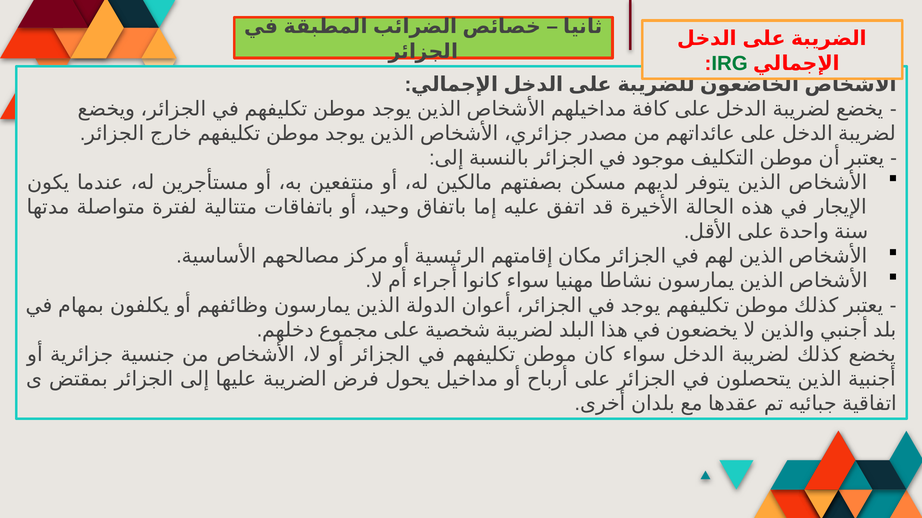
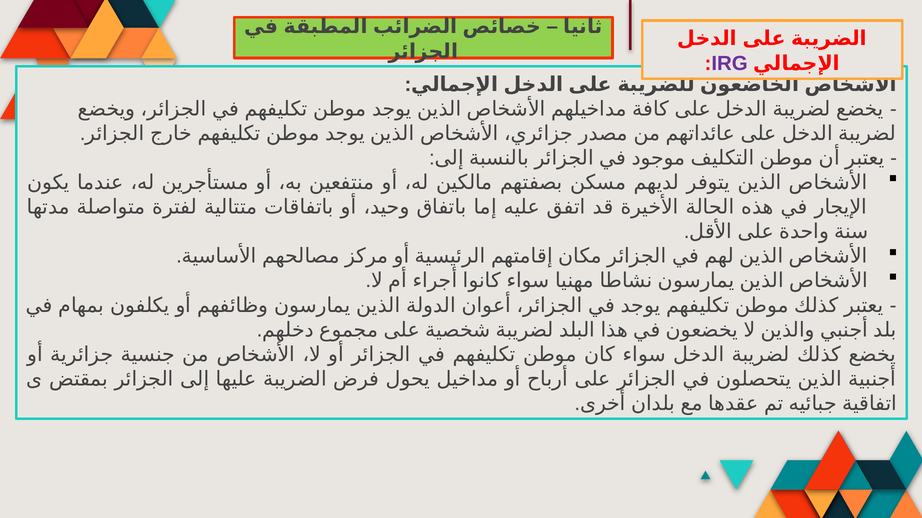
IRG colour: green -> purple
